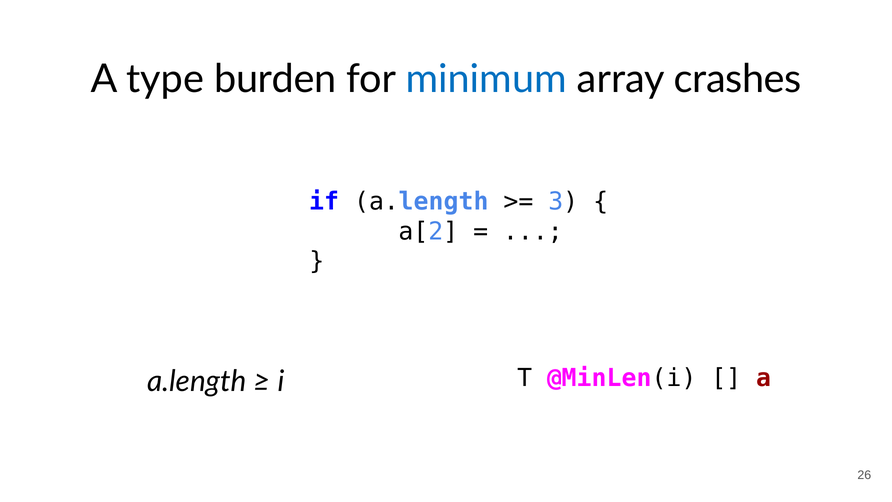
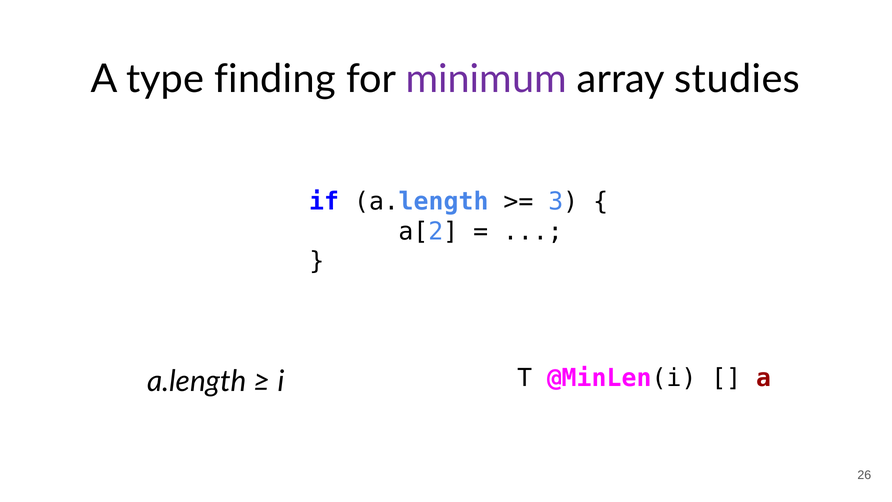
burden: burden -> finding
minimum colour: blue -> purple
crashes: crashes -> studies
